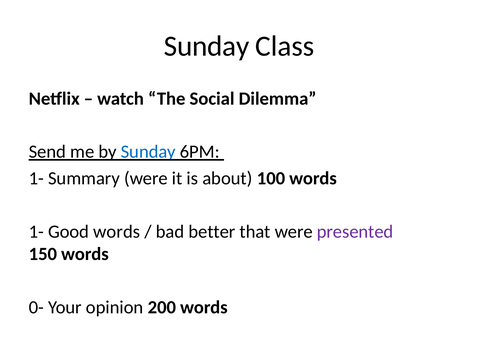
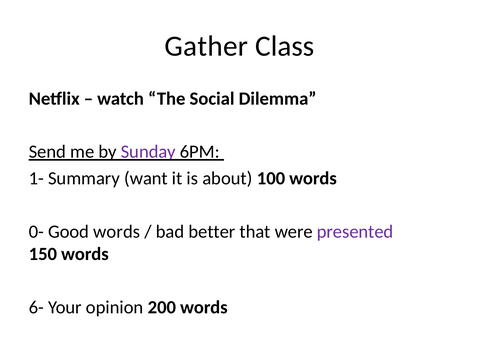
Sunday at (207, 46): Sunday -> Gather
Sunday at (148, 152) colour: blue -> purple
Summary were: were -> want
1- at (36, 232): 1- -> 0-
0-: 0- -> 6-
